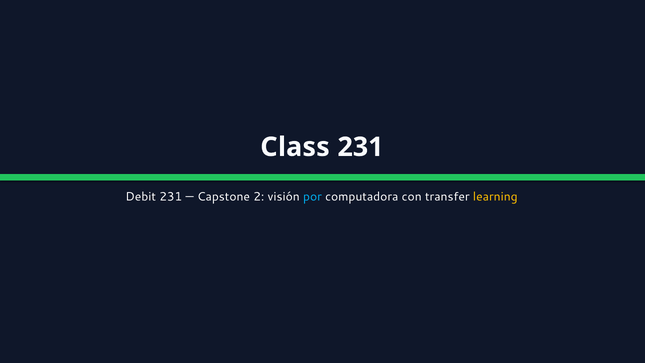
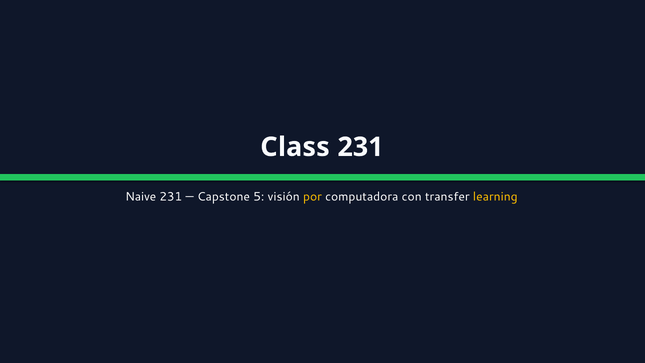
Debit: Debit -> Naive
2: 2 -> 5
por colour: light blue -> yellow
